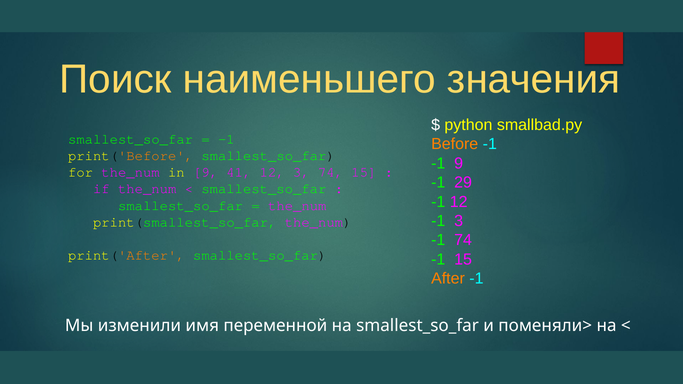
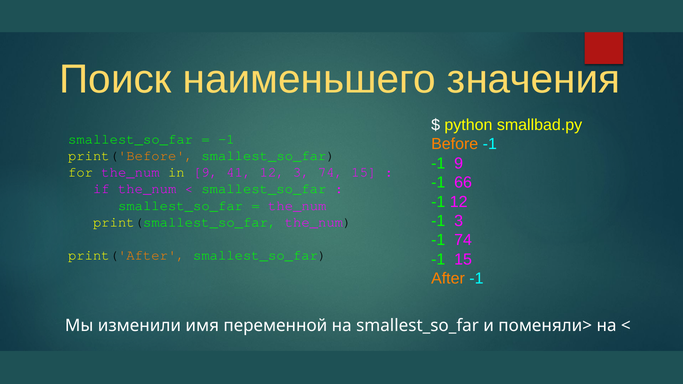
29: 29 -> 66
